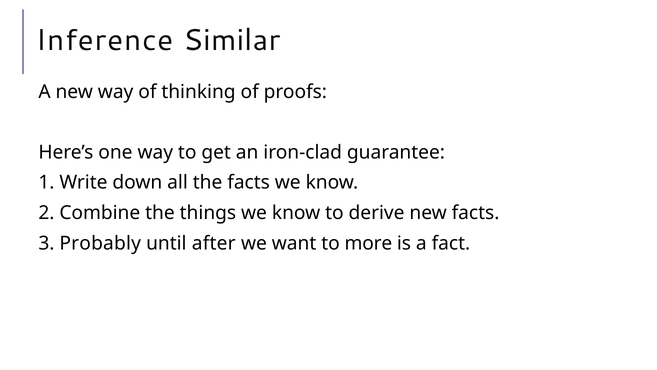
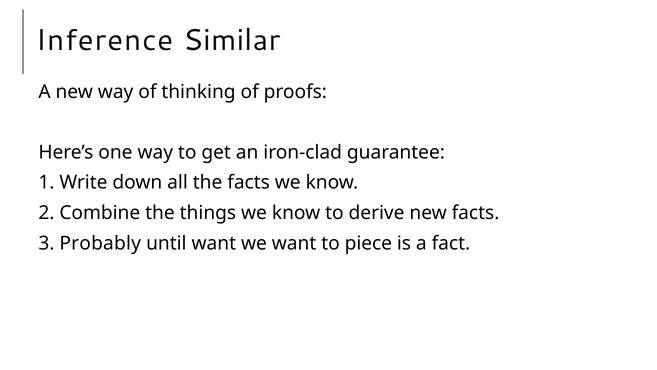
until after: after -> want
more: more -> piece
